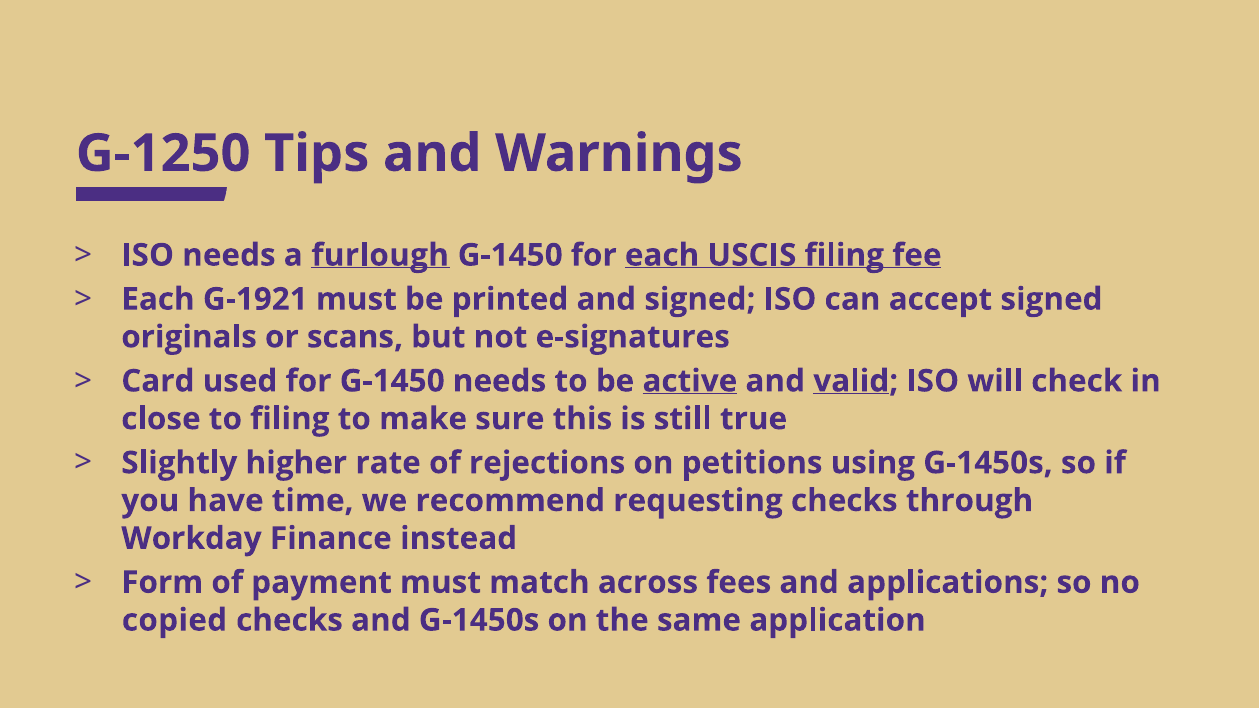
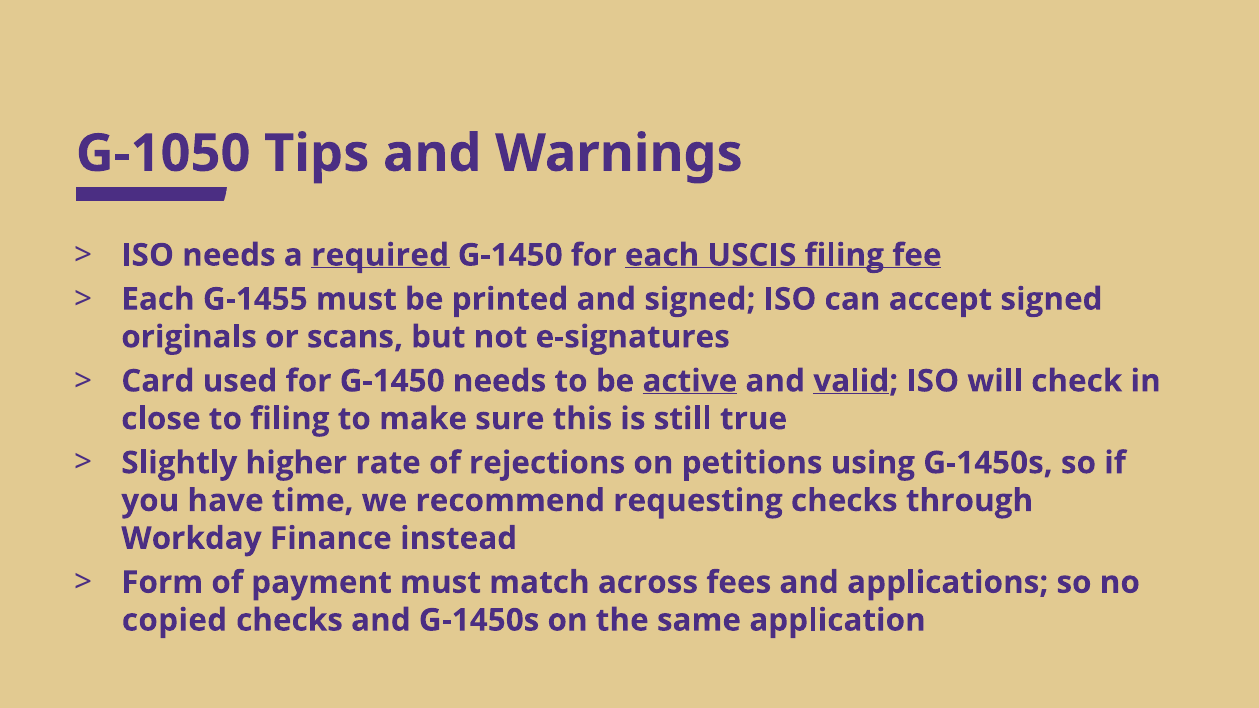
G-1250: G-1250 -> G-1050
furlough: furlough -> required
G-1921: G-1921 -> G-1455
